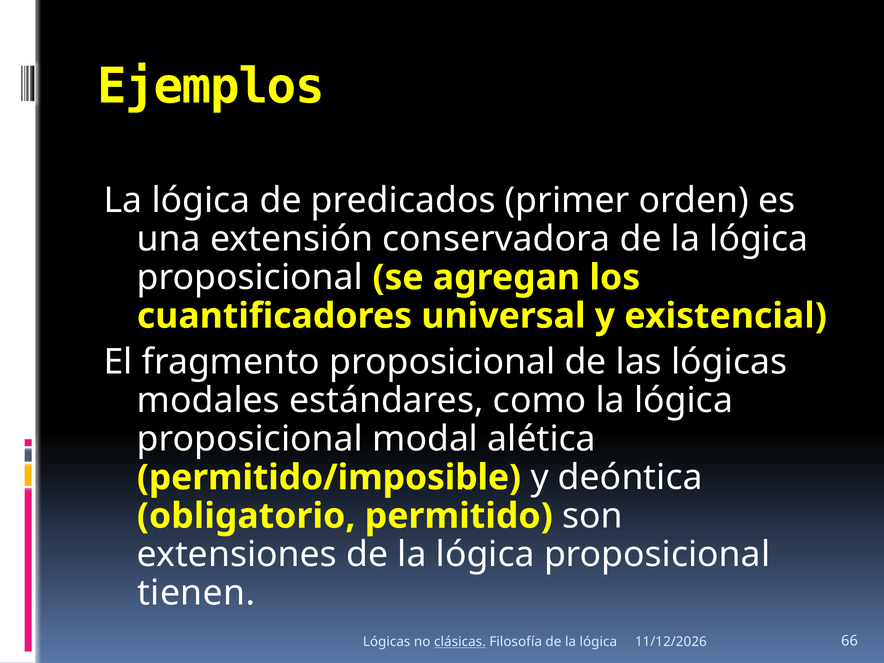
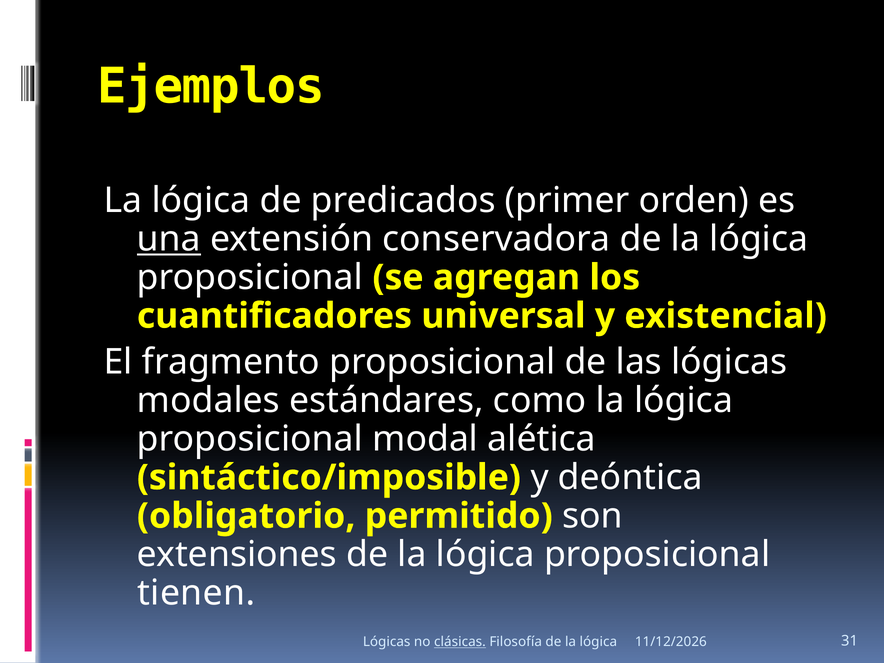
una underline: none -> present
permitido/imposible: permitido/imposible -> sintáctico/imposible
66: 66 -> 31
